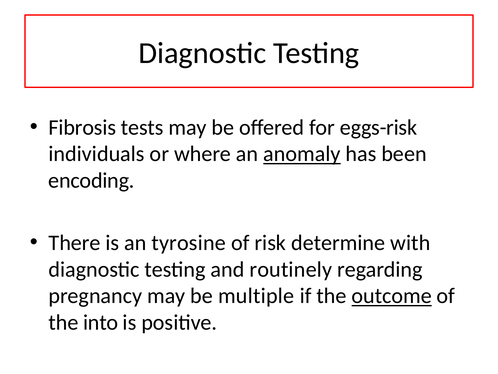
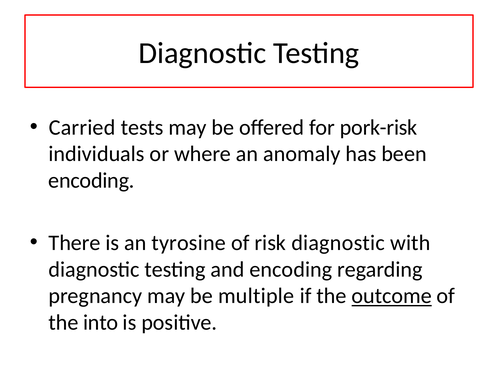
Fibrosis: Fibrosis -> Carried
eggs-risk: eggs-risk -> pork-risk
anomaly underline: present -> none
risk determine: determine -> diagnostic
and routinely: routinely -> encoding
